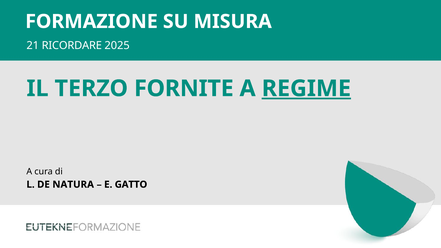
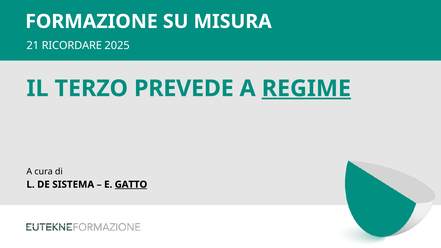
FORNITE: FORNITE -> PREVEDE
NATURA: NATURA -> SISTEMA
GATTO underline: none -> present
